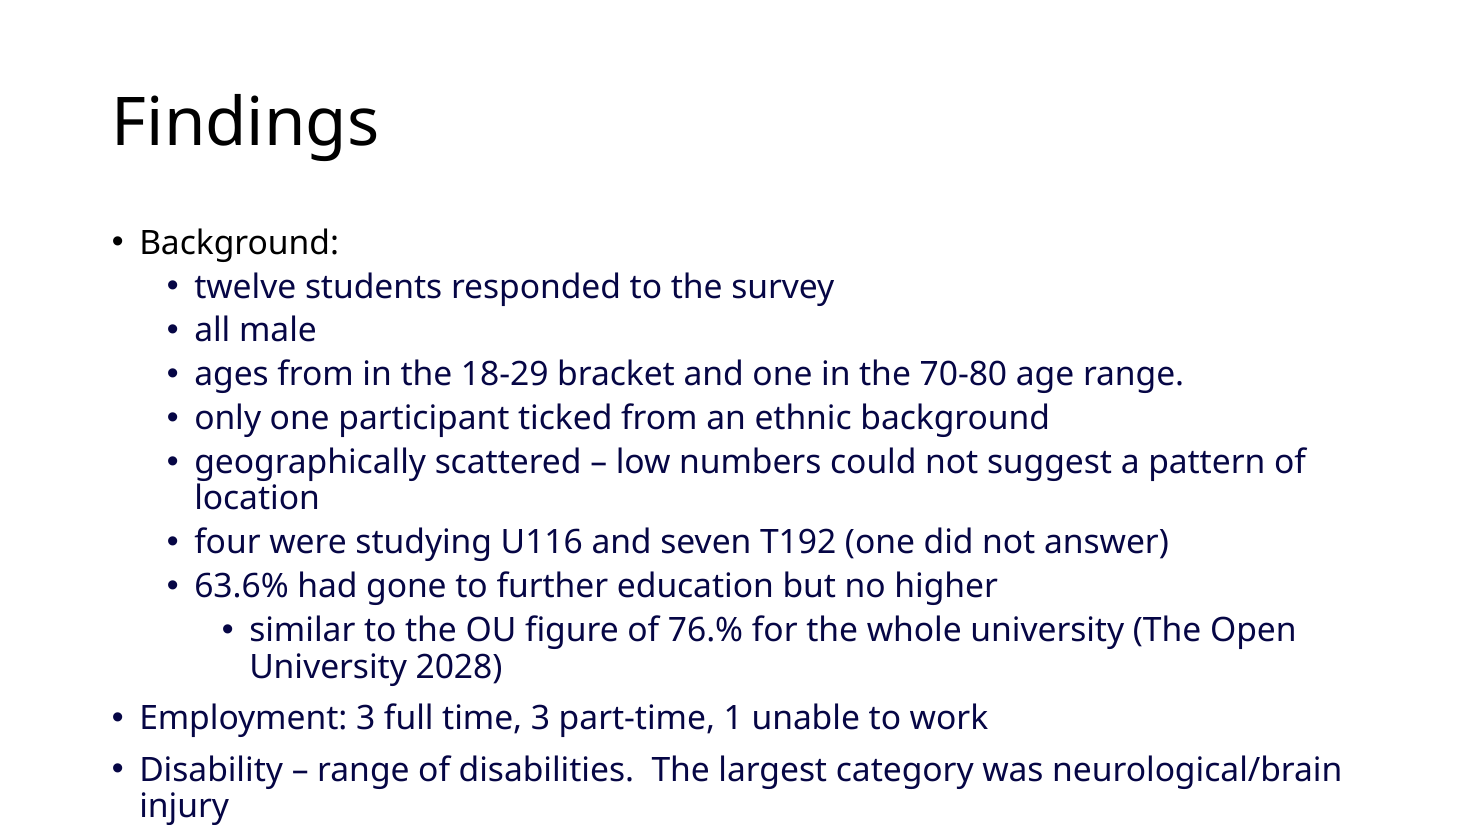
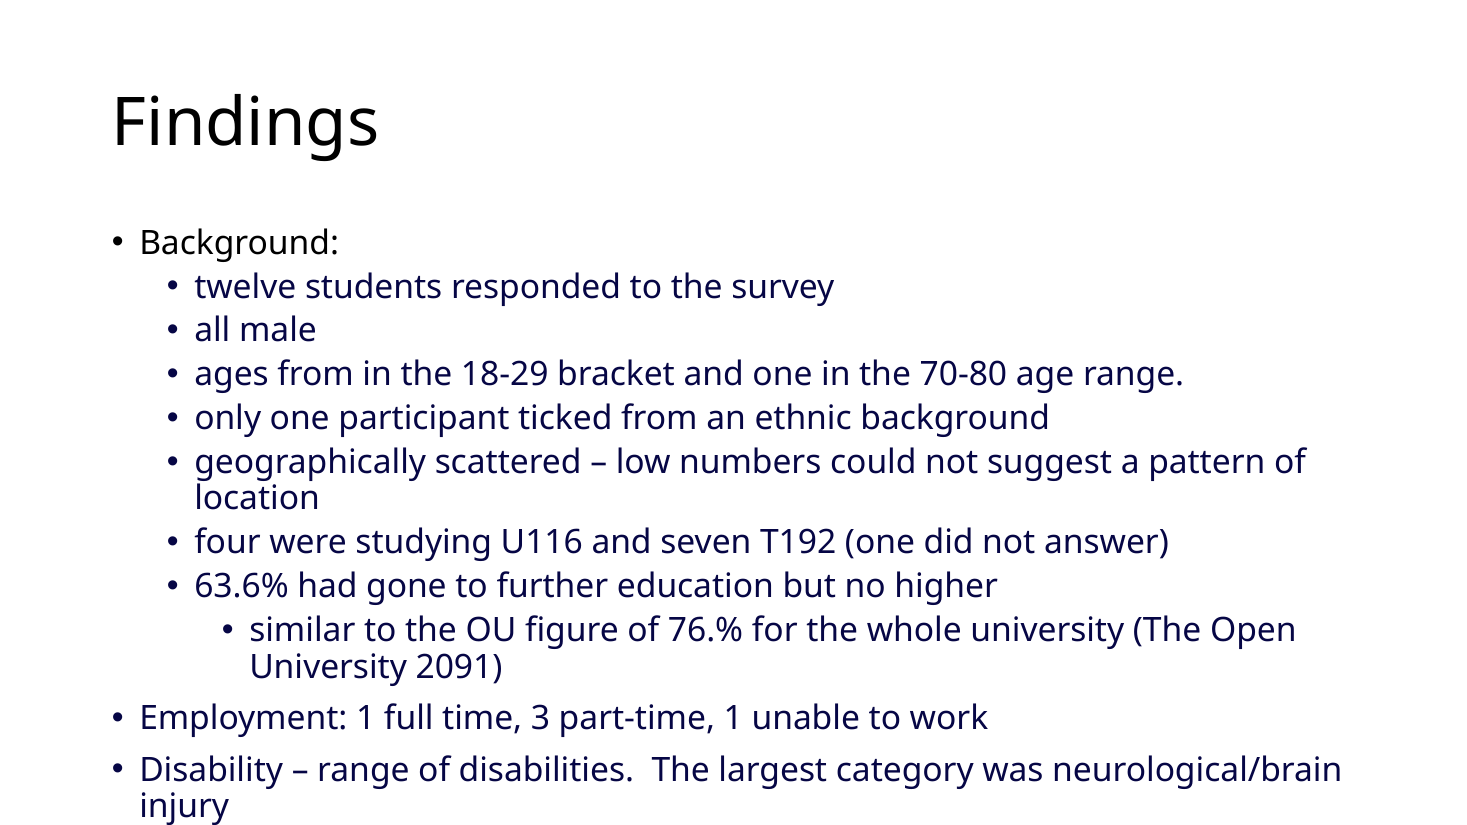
2028: 2028 -> 2091
Employment 3: 3 -> 1
